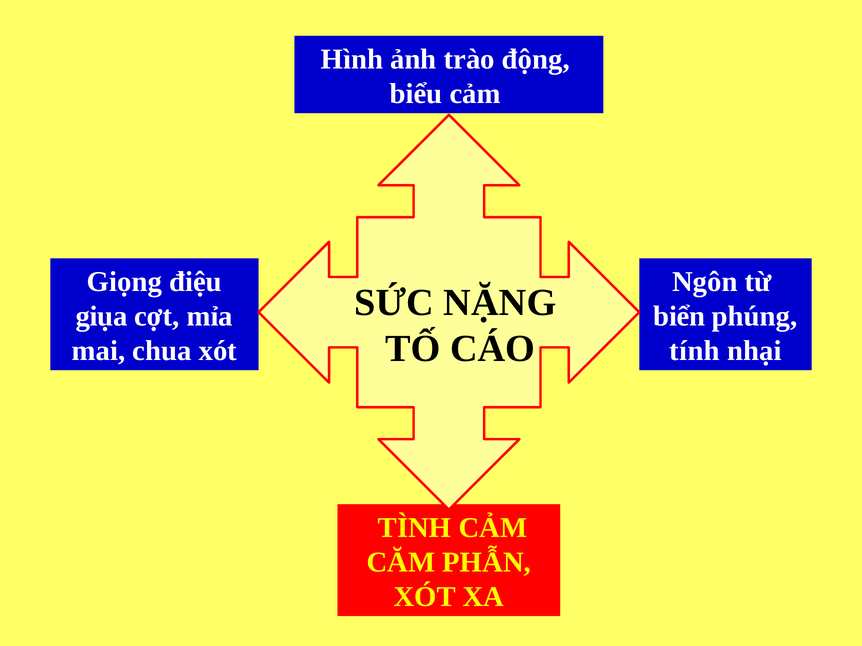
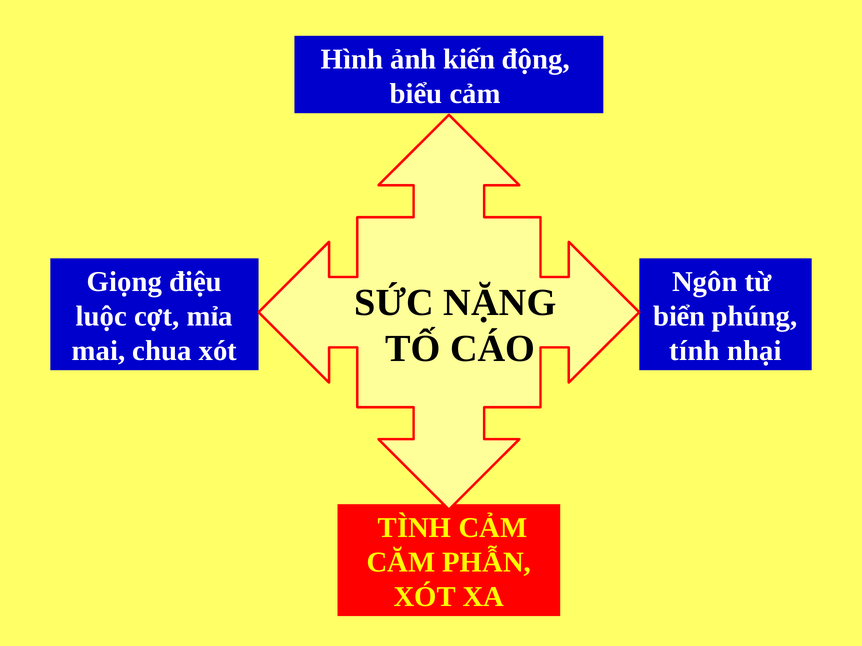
trào: trào -> kiến
giụa: giụa -> luộc
